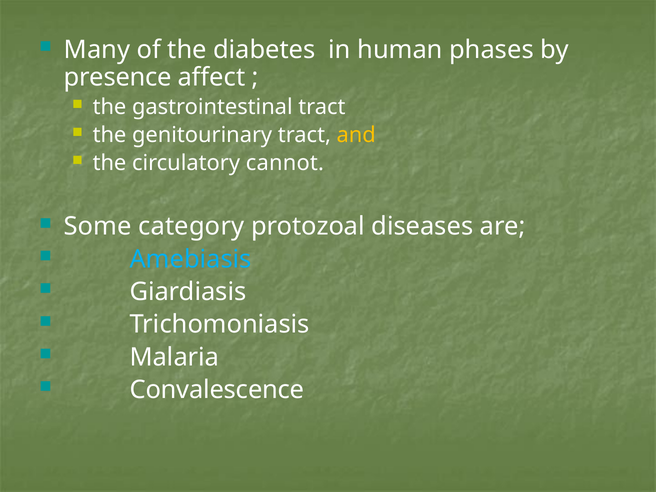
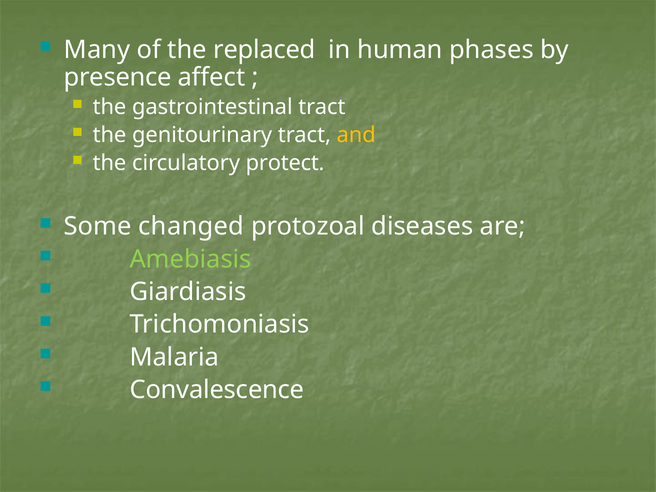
diabetes: diabetes -> replaced
cannot: cannot -> protect
category: category -> changed
Amebiasis colour: light blue -> light green
